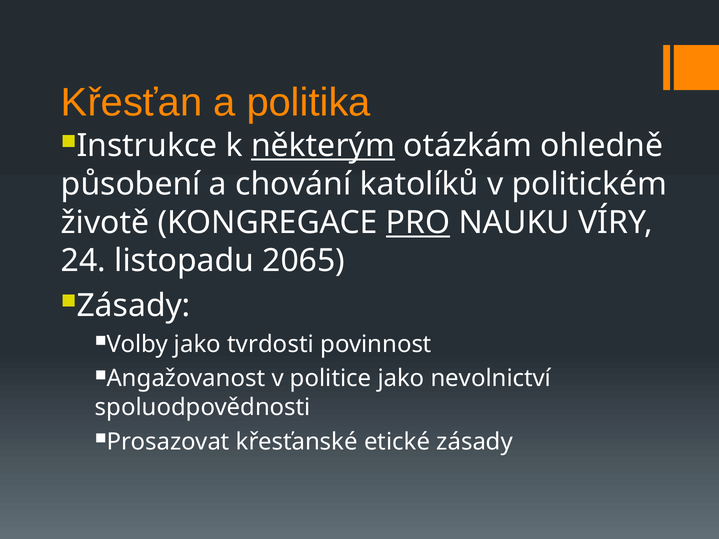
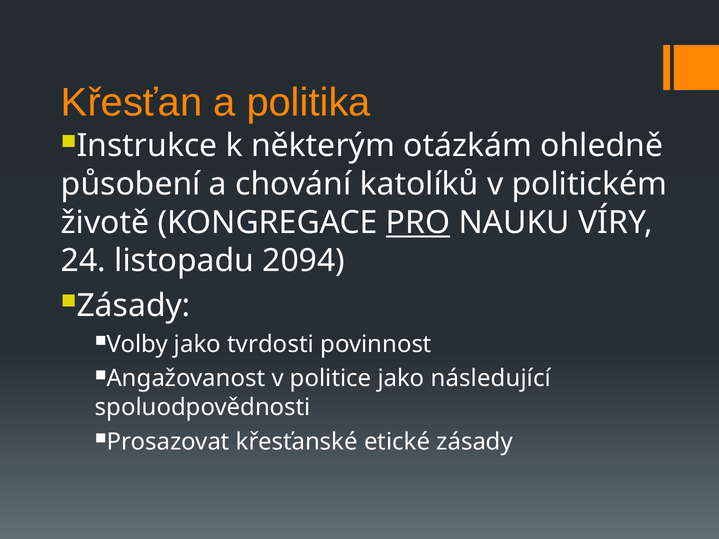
některým underline: present -> none
2065: 2065 -> 2094
nevolnictví: nevolnictví -> následující
